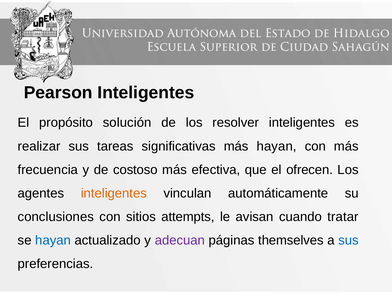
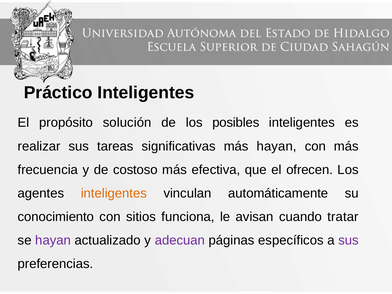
Pearson: Pearson -> Práctico
resolver: resolver -> posibles
conclusiones: conclusiones -> conocimiento
attempts: attempts -> funciona
hayan at (53, 240) colour: blue -> purple
themselves: themselves -> específicos
sus at (349, 240) colour: blue -> purple
